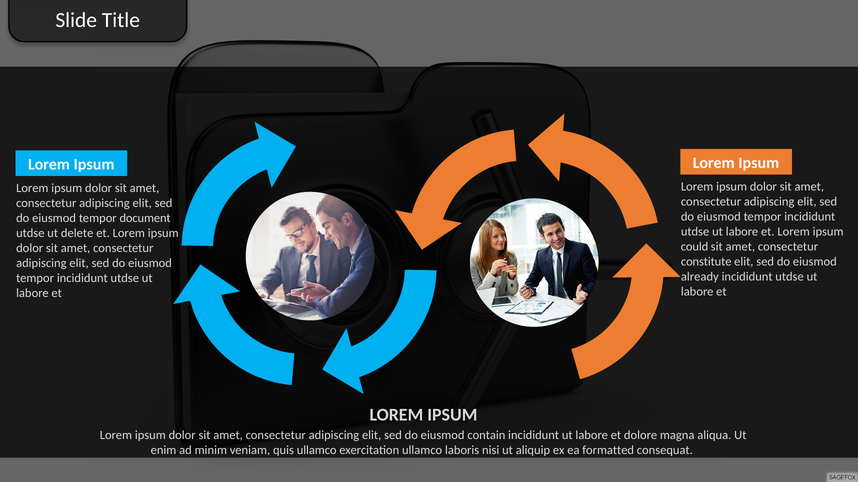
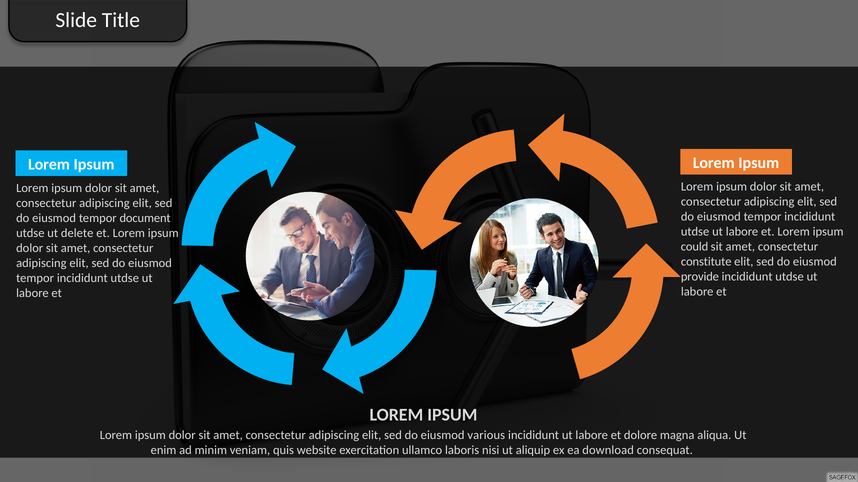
already: already -> provide
contain: contain -> various
quis ullamco: ullamco -> website
formatted: formatted -> download
